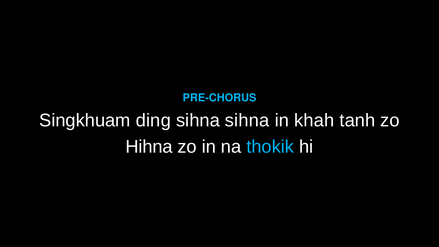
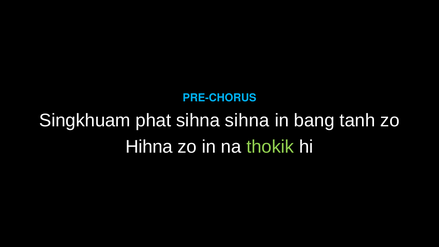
ding: ding -> phat
khah: khah -> bang
thokik colour: light blue -> light green
